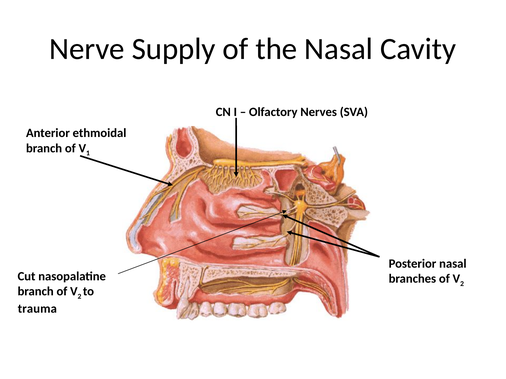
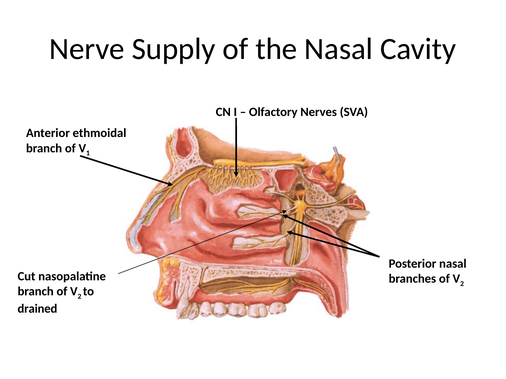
trauma: trauma -> drained
